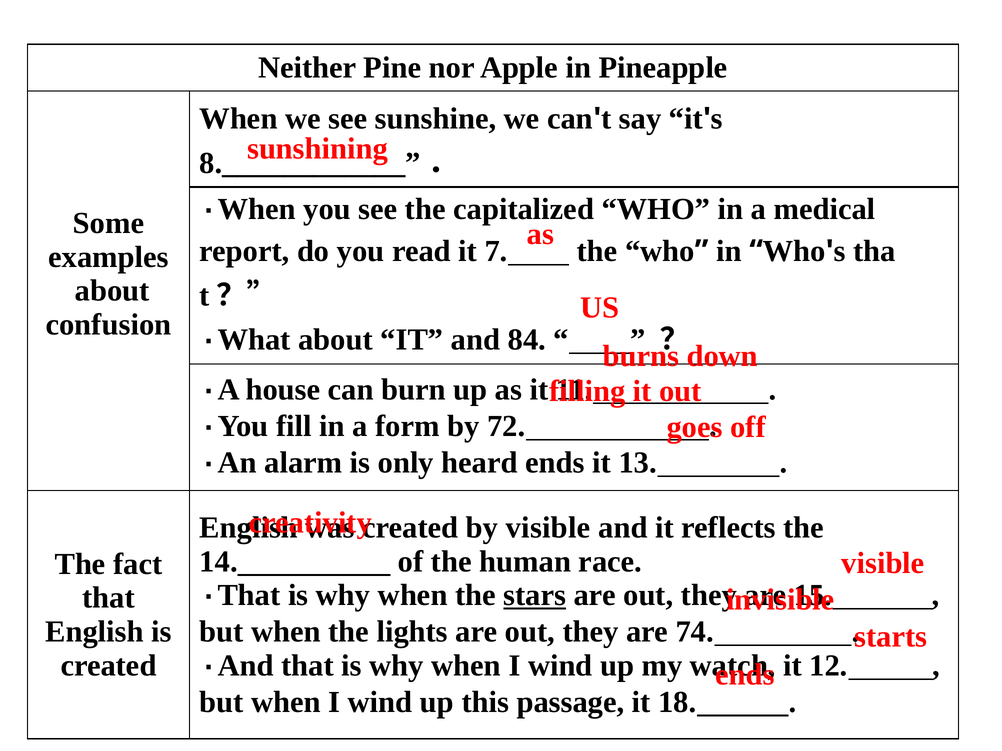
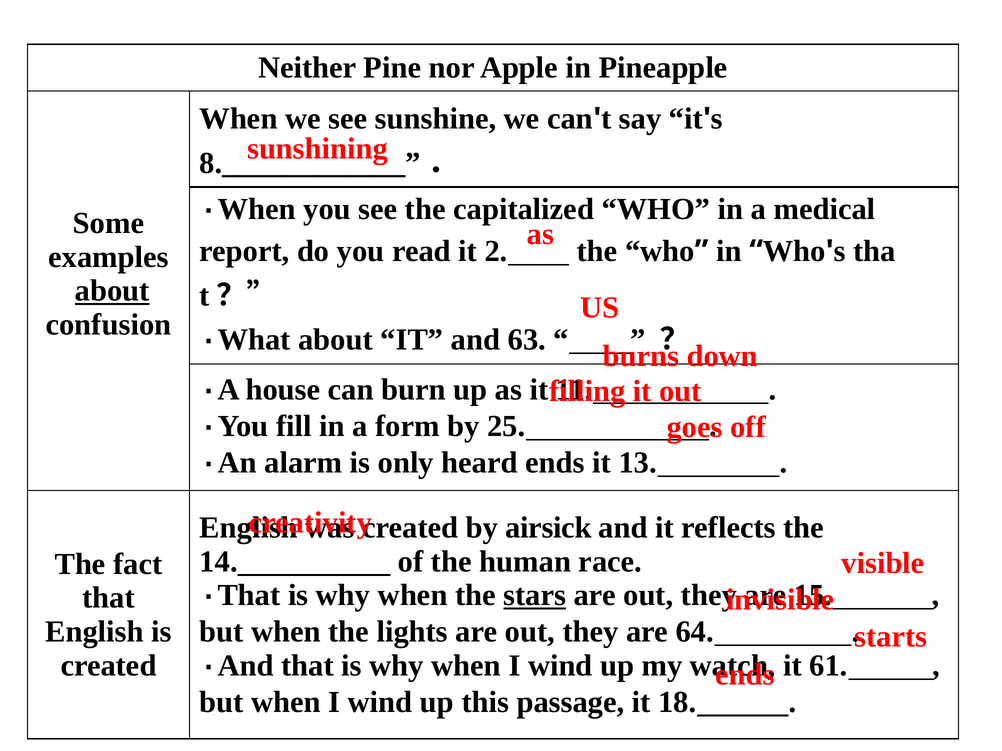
7: 7 -> 2
about at (112, 291) underline: none -> present
84: 84 -> 63
72: 72 -> 25
by visible: visible -> airsick
74: 74 -> 64
12: 12 -> 61
